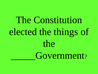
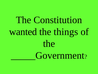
elected: elected -> wanted
